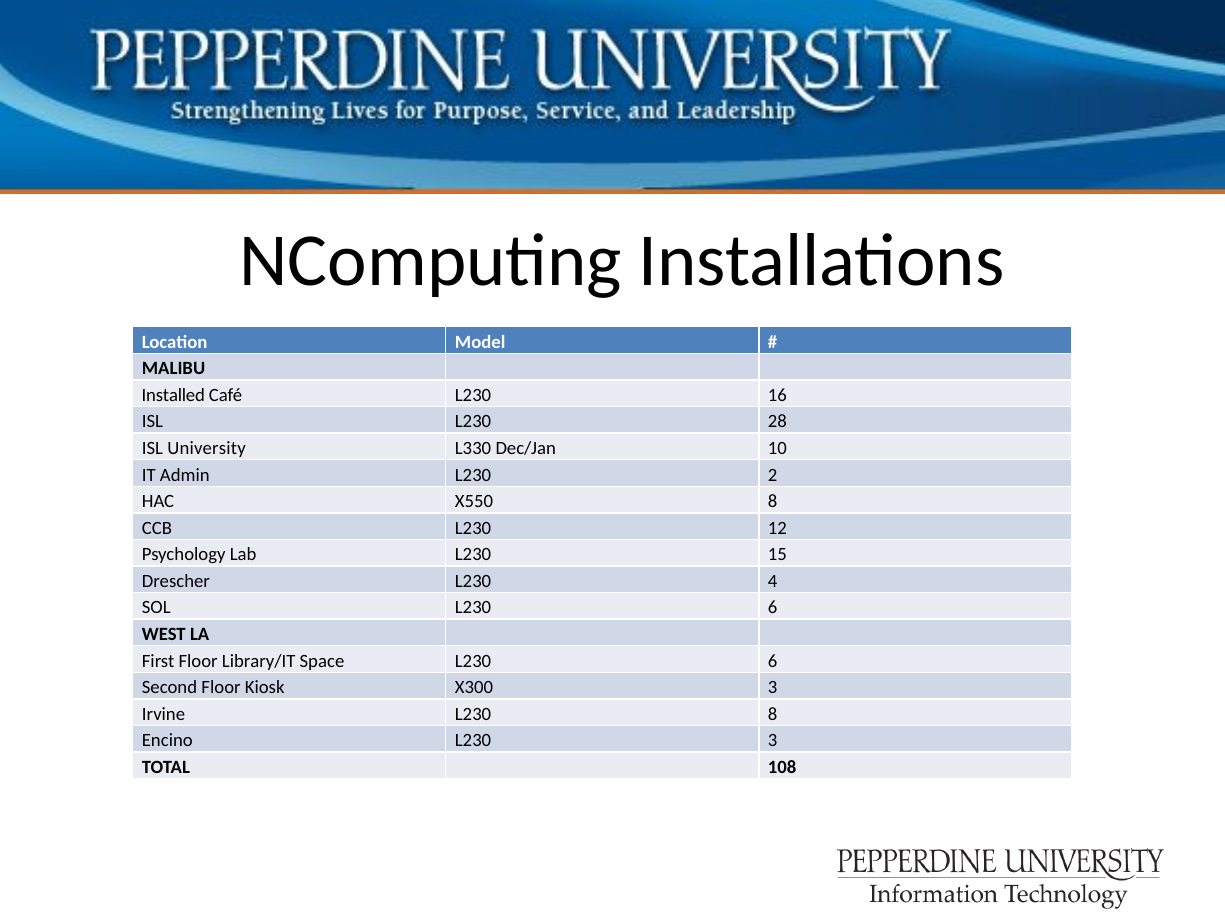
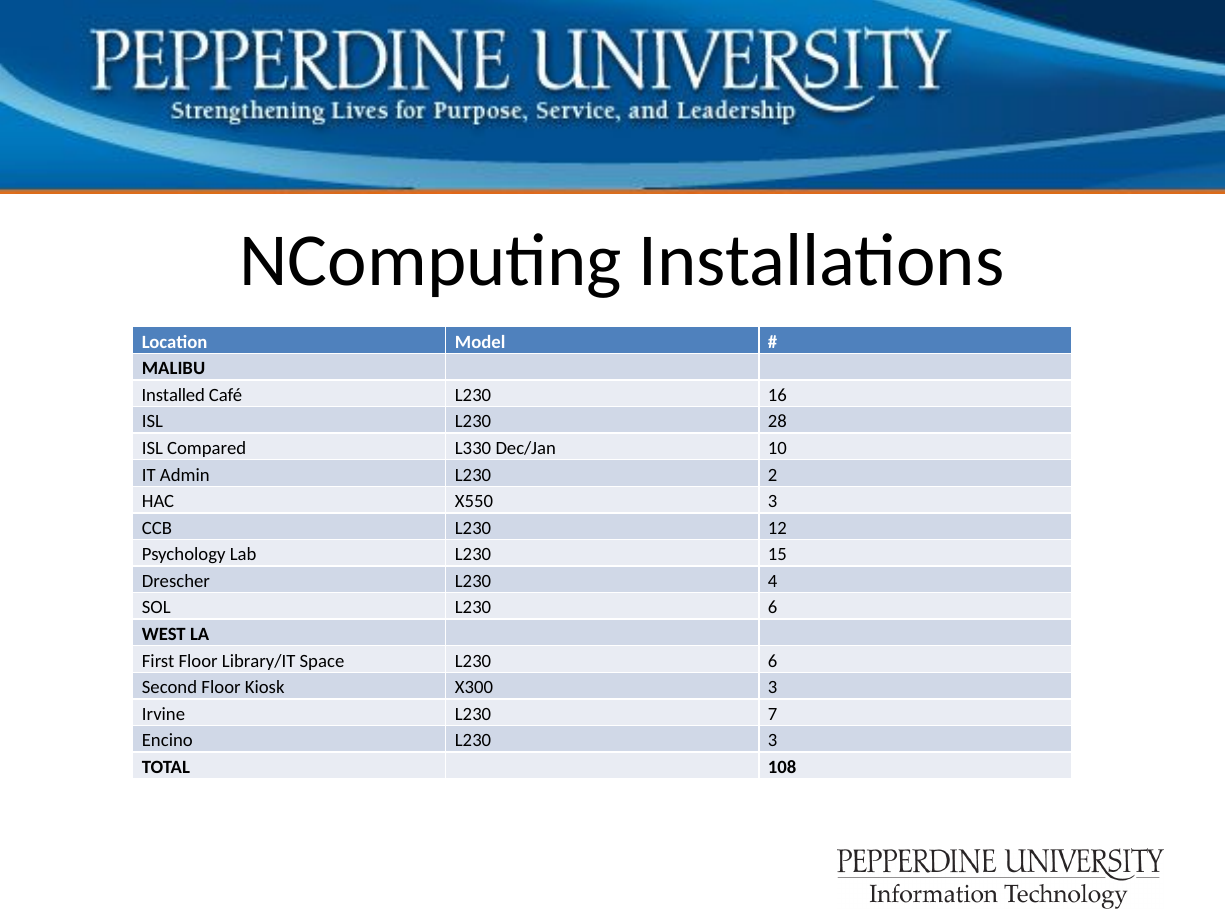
University: University -> Compared
X550 8: 8 -> 3
L230 8: 8 -> 7
